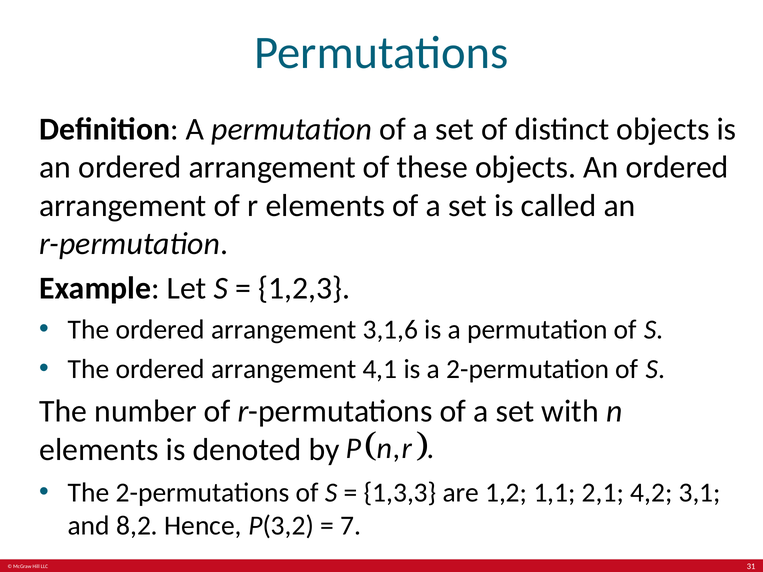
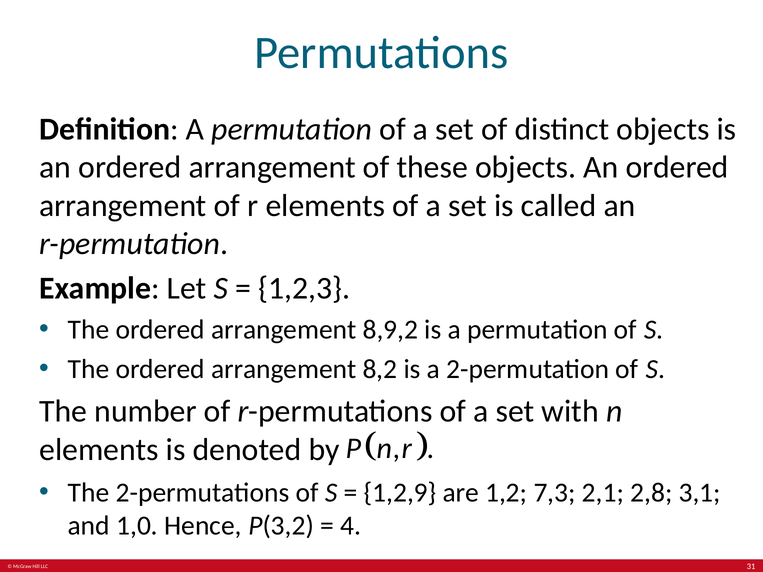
3,1,6: 3,1,6 -> 8,9,2
4,1: 4,1 -> 8,2
1,3,3: 1,3,3 -> 1,2,9
1,1: 1,1 -> 7,3
4,2: 4,2 -> 2,8
8,2: 8,2 -> 1,0
7: 7 -> 4
